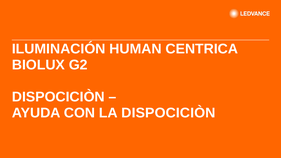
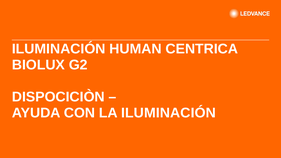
LA DISPOCICIÒN: DISPOCICIÒN -> ILUMINACIÓN
